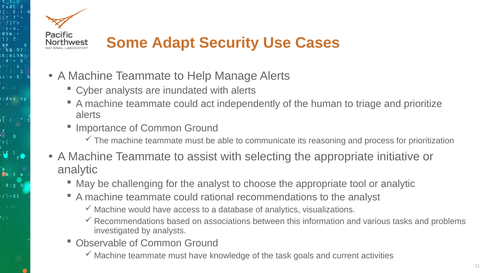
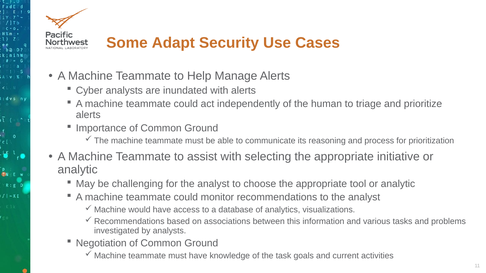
rational: rational -> monitor
Observable: Observable -> Negotiation
